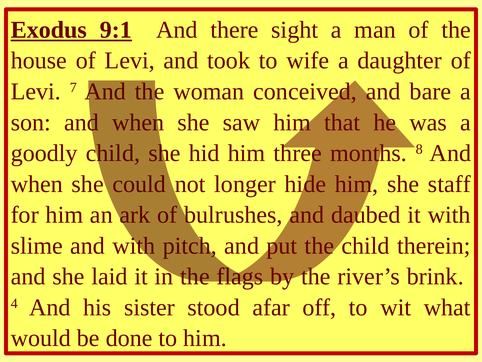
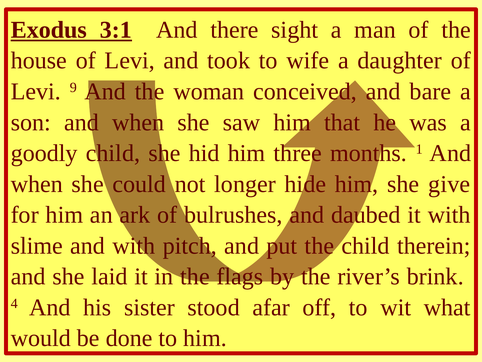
9:1: 9:1 -> 3:1
7: 7 -> 9
8: 8 -> 1
staff: staff -> give
